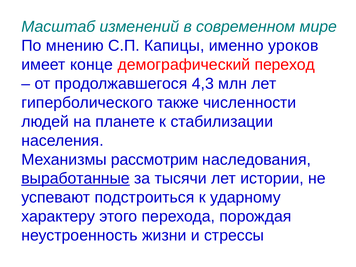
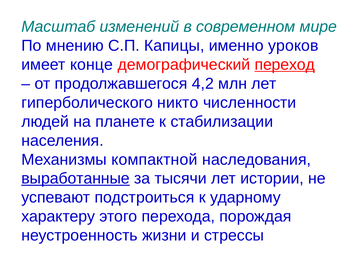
переход underline: none -> present
4,3: 4,3 -> 4,2
также: также -> никто
рассмотрим: рассмотрим -> компактной
